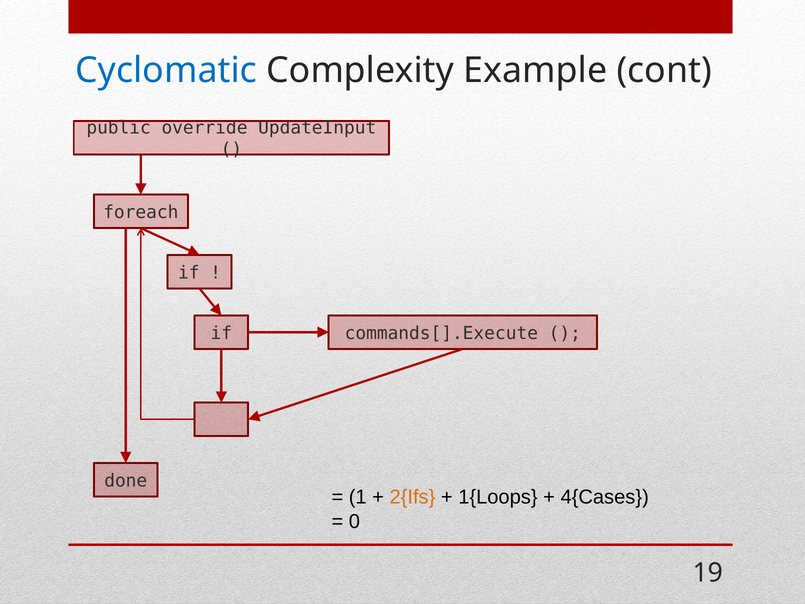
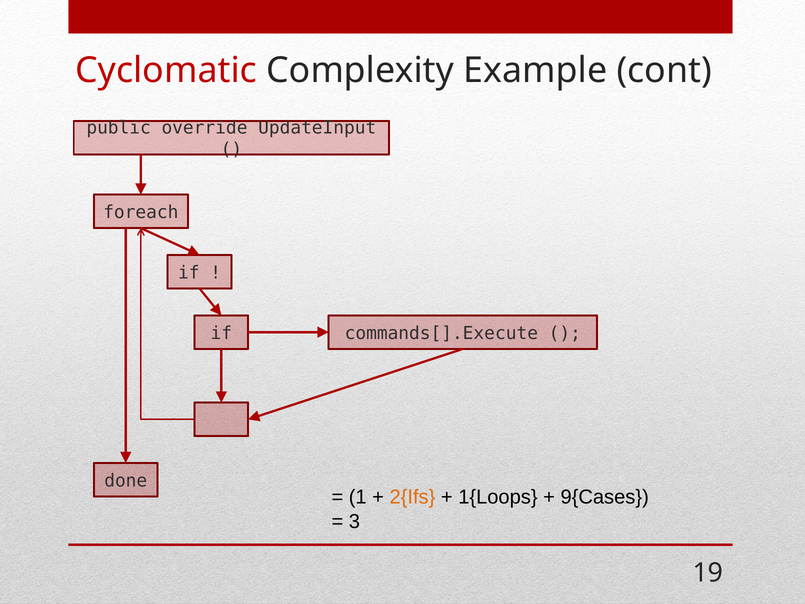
Cyclomatic colour: blue -> red
4{Cases: 4{Cases -> 9{Cases
0: 0 -> 3
